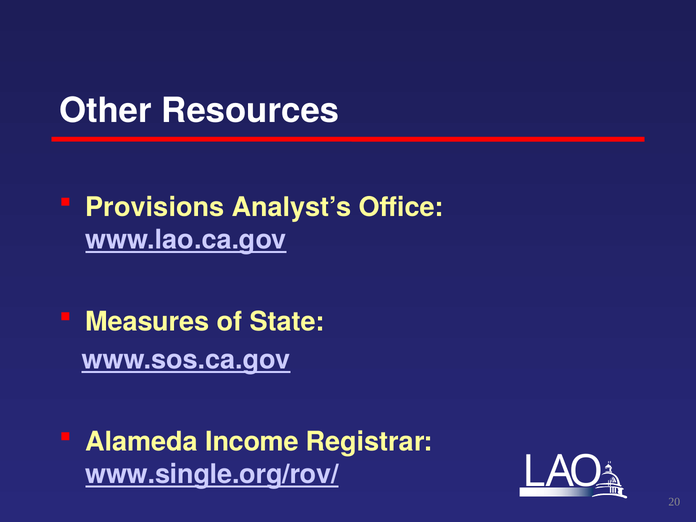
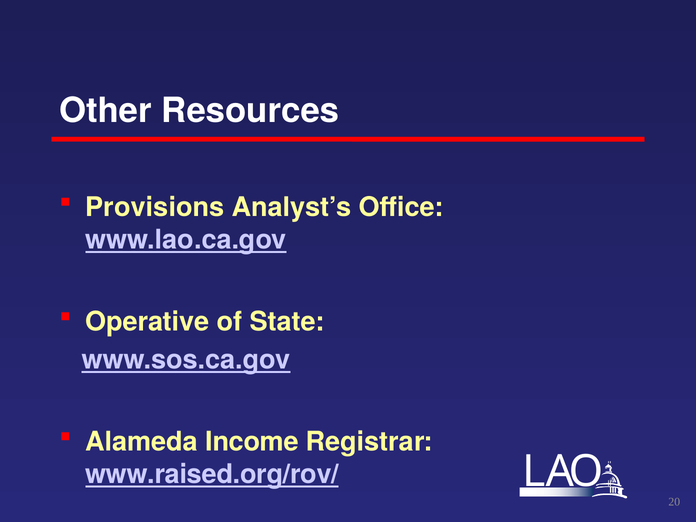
Measures: Measures -> Operative
www.single.org/rov/: www.single.org/rov/ -> www.raised.org/rov/
